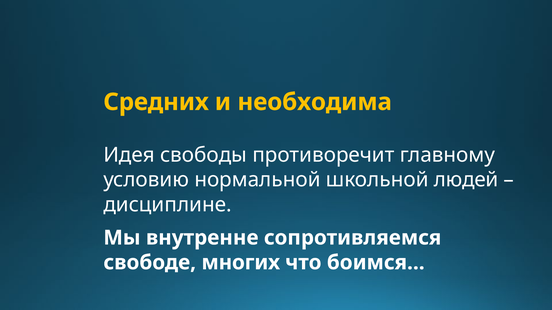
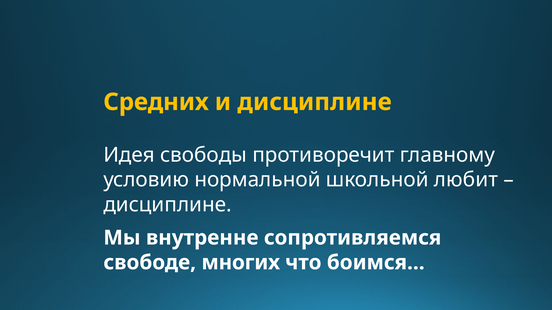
и необходима: необходима -> дисциплине
людей: людей -> любит
